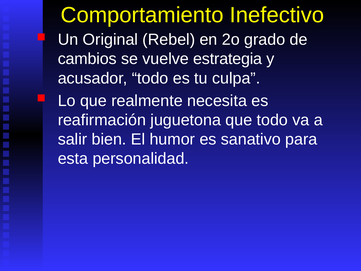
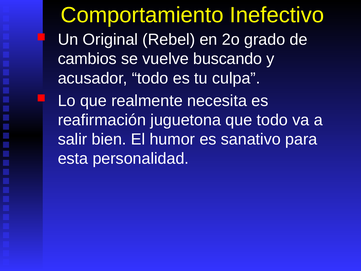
estrategia: estrategia -> buscando
